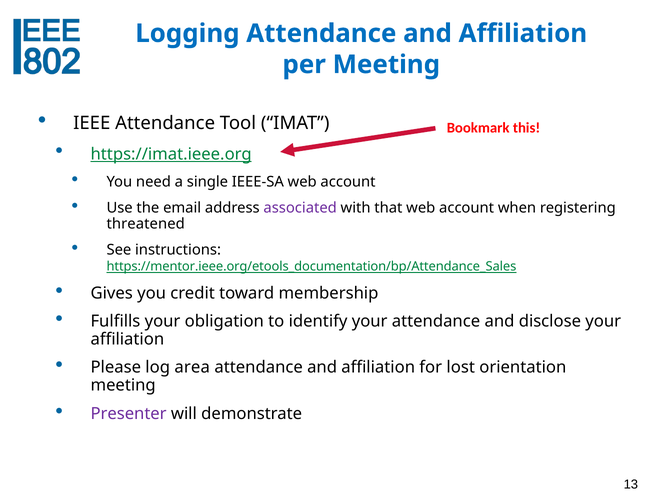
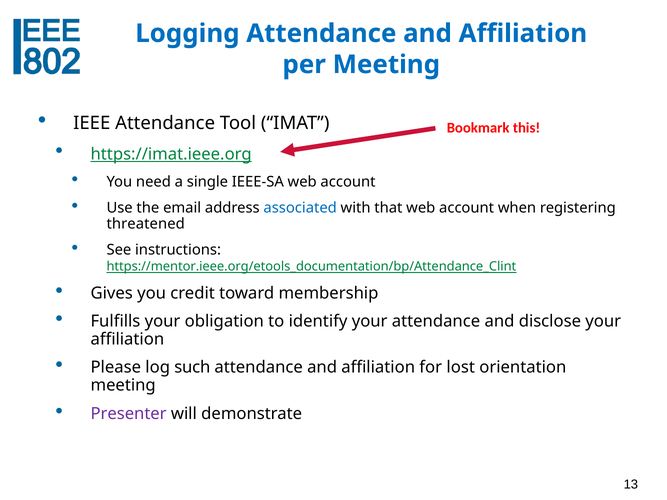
associated colour: purple -> blue
https://mentor.ieee.org/etools_documentation/bp/Attendance_Sales: https://mentor.ieee.org/etools_documentation/bp/Attendance_Sales -> https://mentor.ieee.org/etools_documentation/bp/Attendance_Clint
area: area -> such
